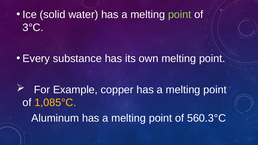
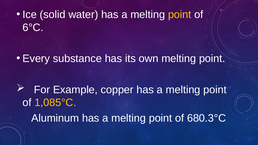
point at (180, 15) colour: light green -> yellow
3°C: 3°C -> 6°C
560.3°C: 560.3°C -> 680.3°C
